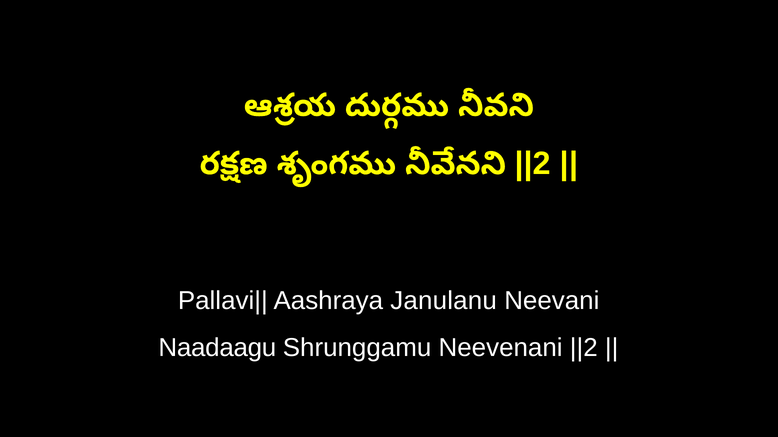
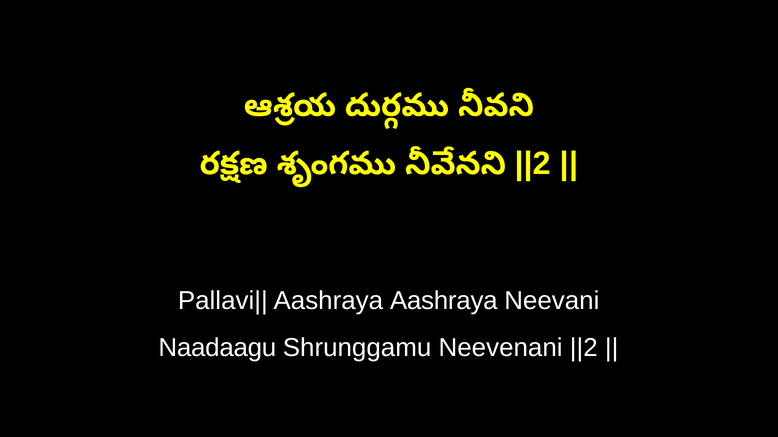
Aashraya Janulanu: Janulanu -> Aashraya
